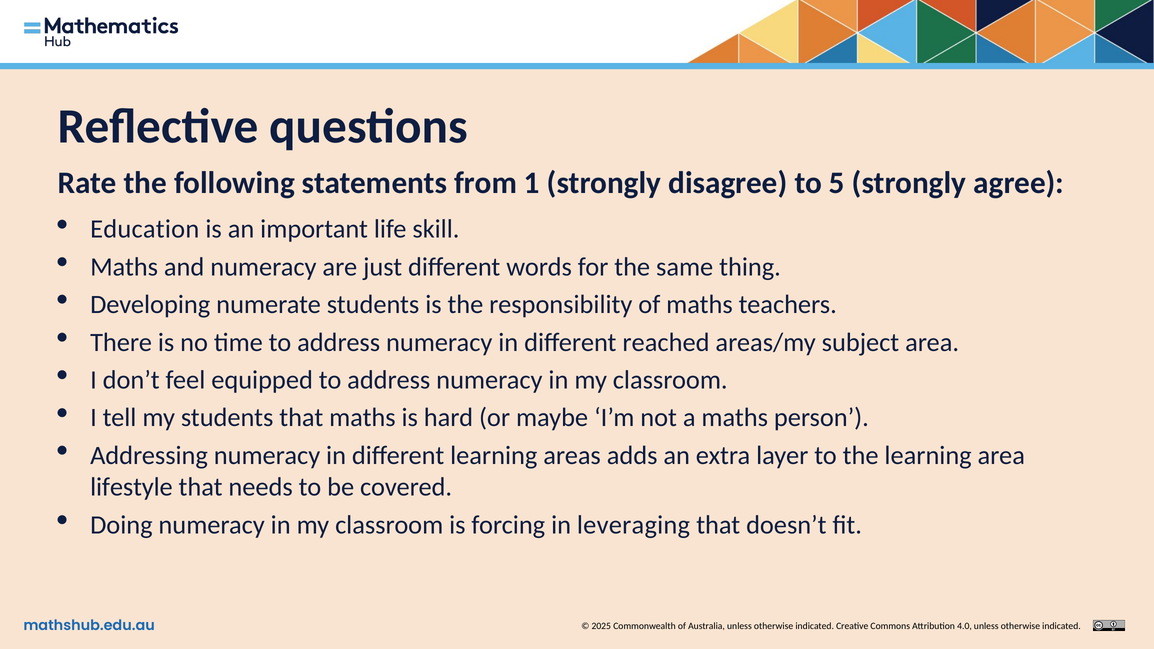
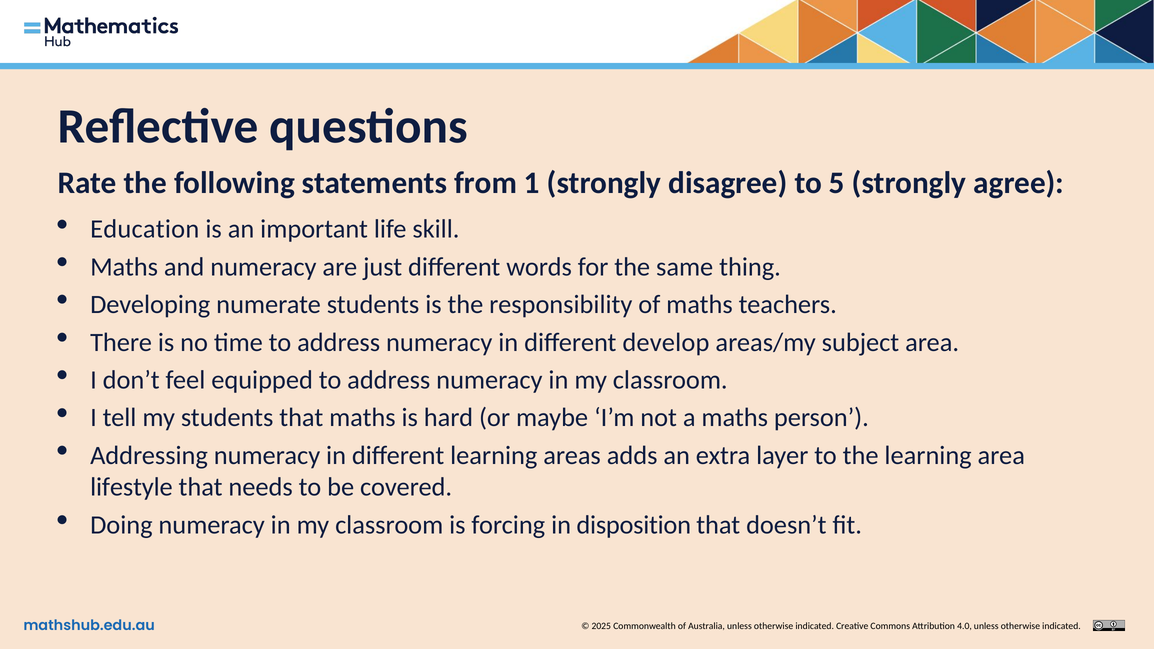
reached: reached -> develop
leveraging: leveraging -> disposition
